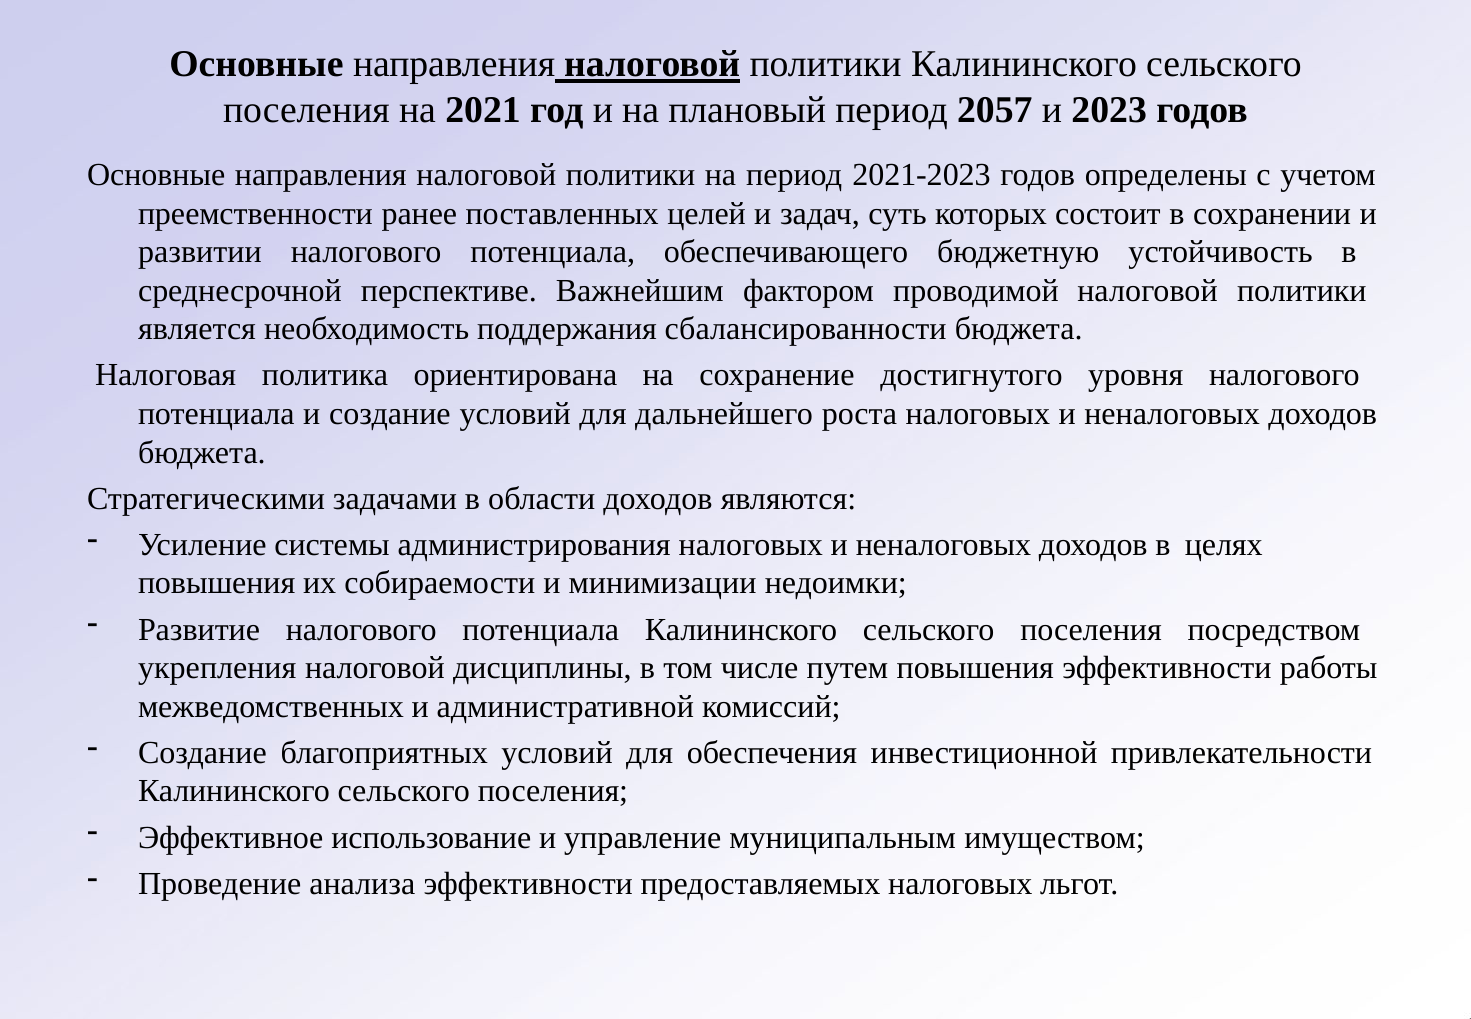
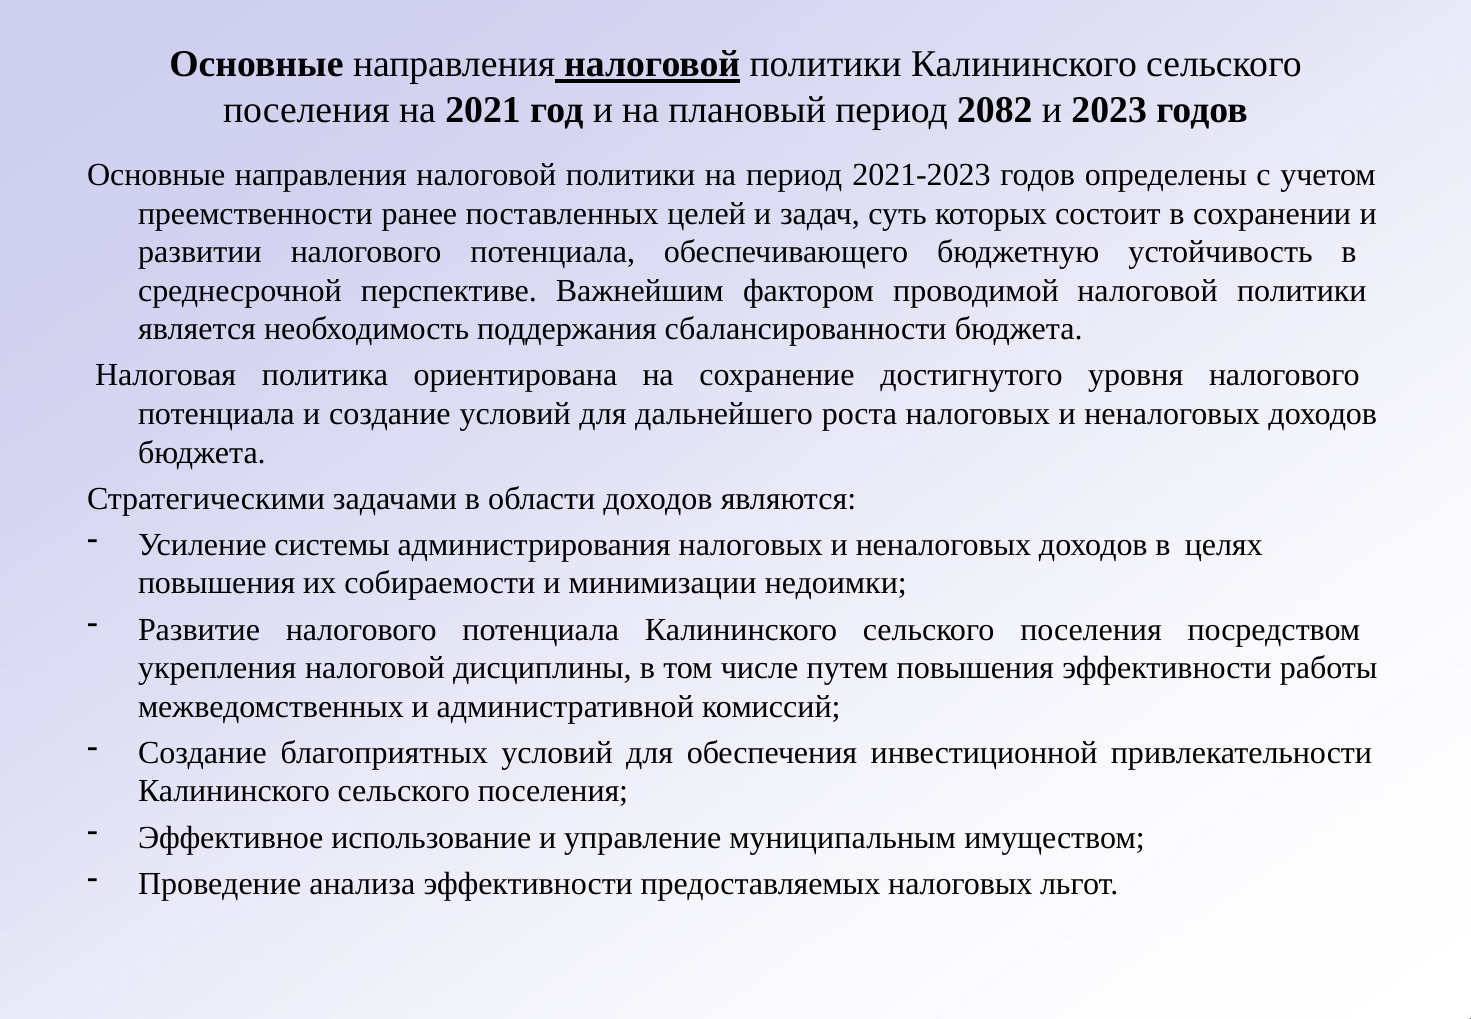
2057: 2057 -> 2082
